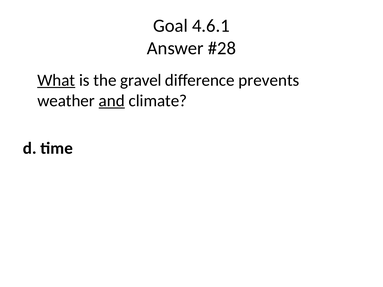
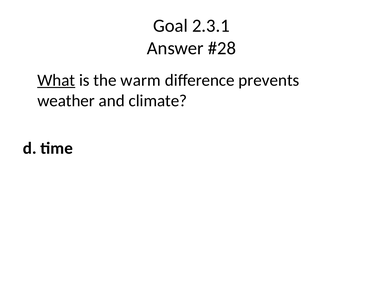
4.6.1: 4.6.1 -> 2.3.1
gravel: gravel -> warm
and underline: present -> none
